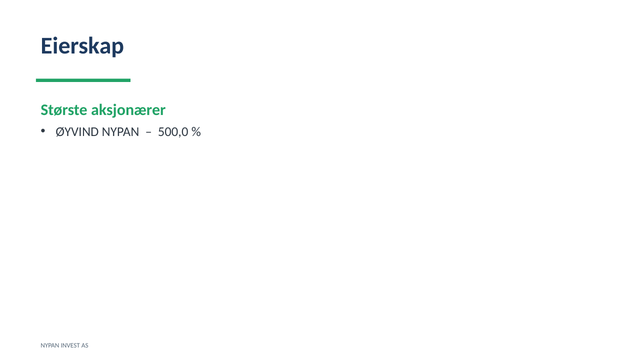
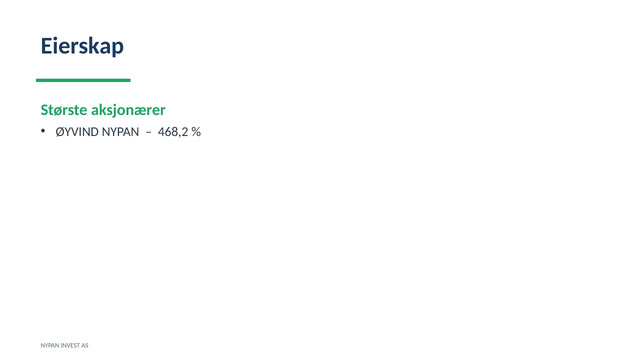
500,0: 500,0 -> 468,2
